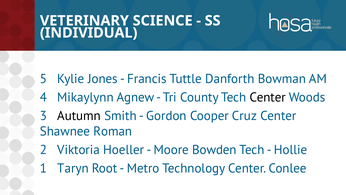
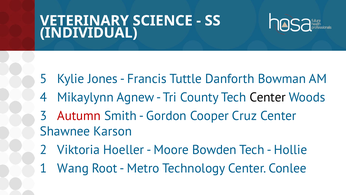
Autumn colour: black -> red
Roman: Roman -> Karson
Taryn: Taryn -> Wang
